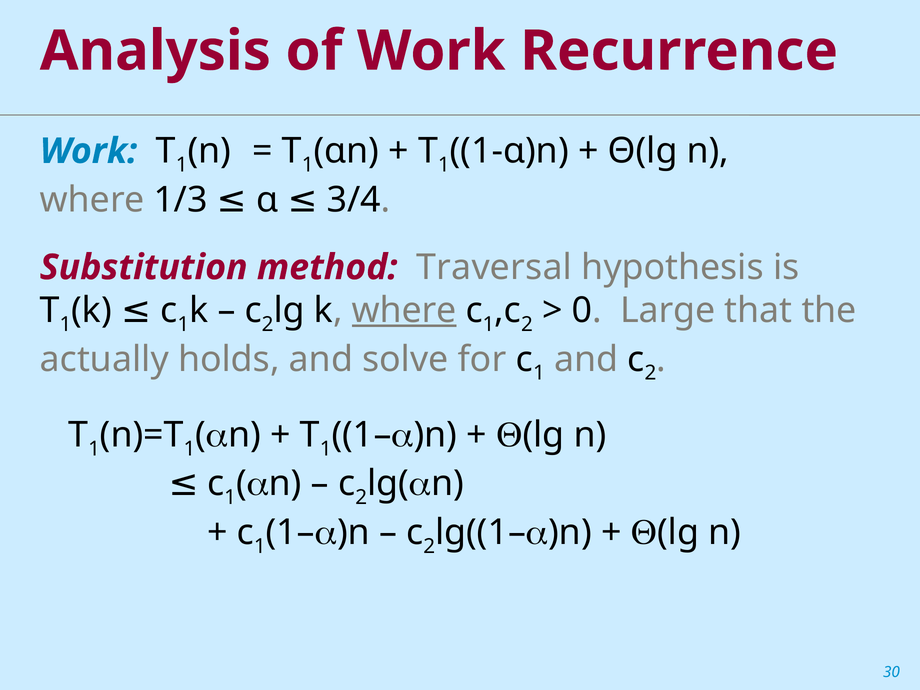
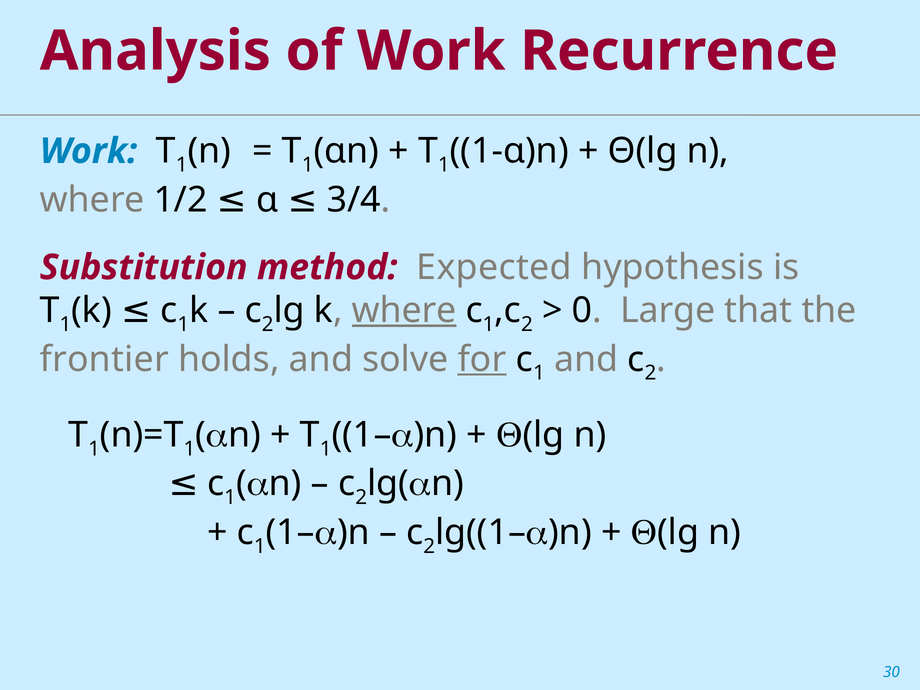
1/3: 1/3 -> 1/2
Traversal: Traversal -> Expected
actually: actually -> frontier
for underline: none -> present
